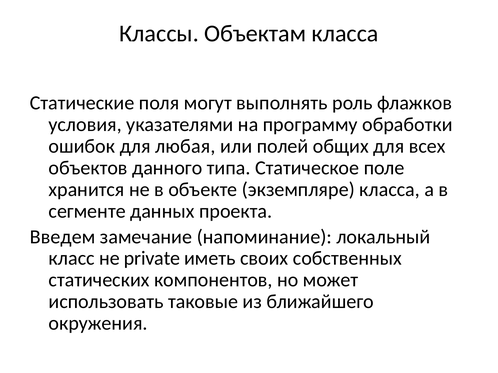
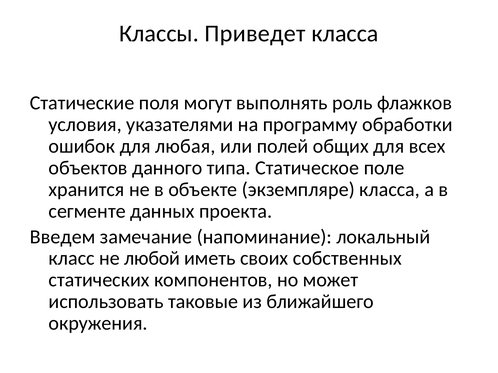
Объектам: Объектам -> Приведет
private: private -> любой
